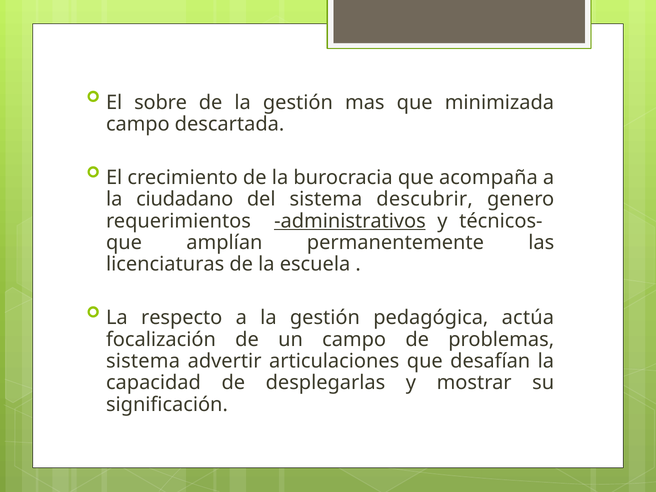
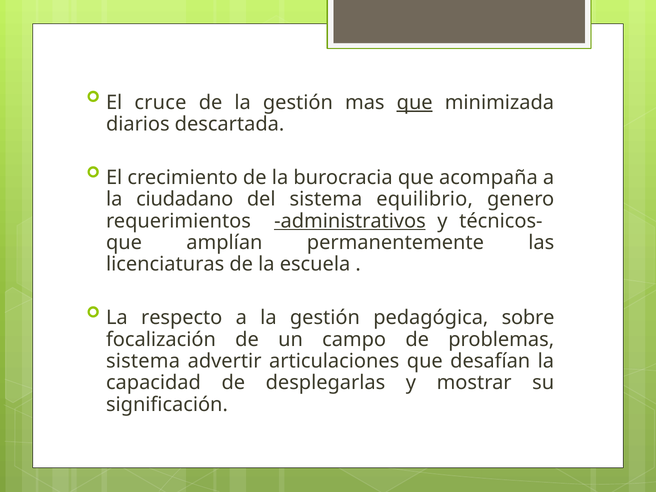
sobre: sobre -> cruce
que at (415, 103) underline: none -> present
campo at (138, 124): campo -> diarios
descubrir: descubrir -> equilibrio
actúa: actúa -> sobre
